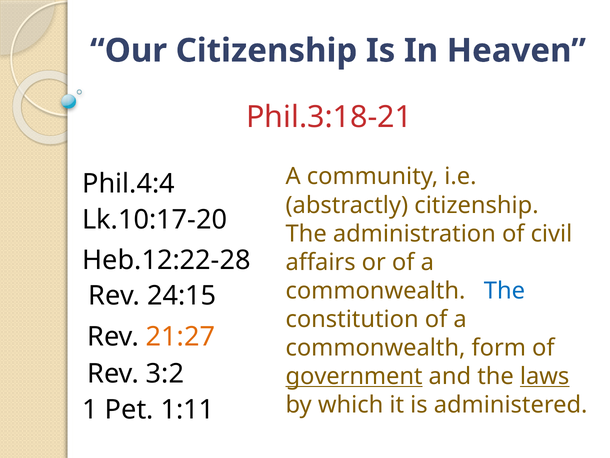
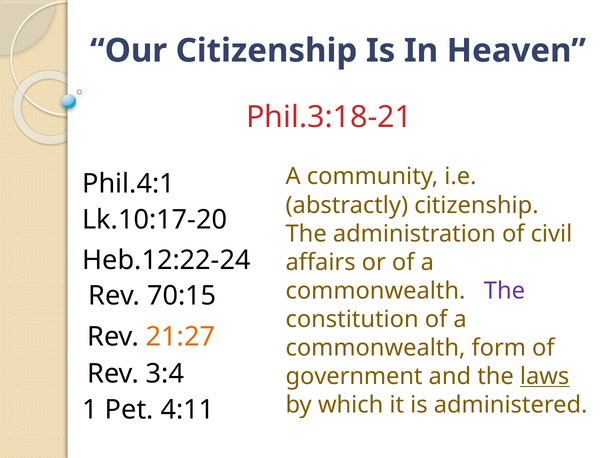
Phil.4:4: Phil.4:4 -> Phil.4:1
Heb.12:22-28: Heb.12:22-28 -> Heb.12:22-24
The at (504, 290) colour: blue -> purple
24:15: 24:15 -> 70:15
3:2: 3:2 -> 3:4
government underline: present -> none
1:11: 1:11 -> 4:11
